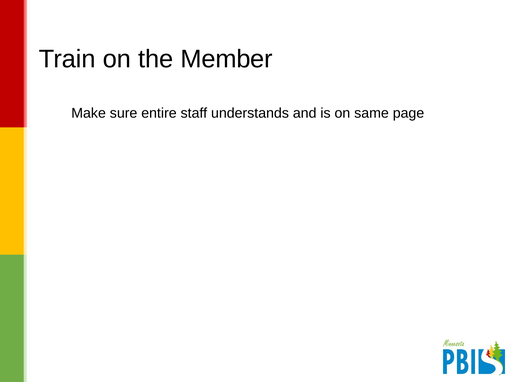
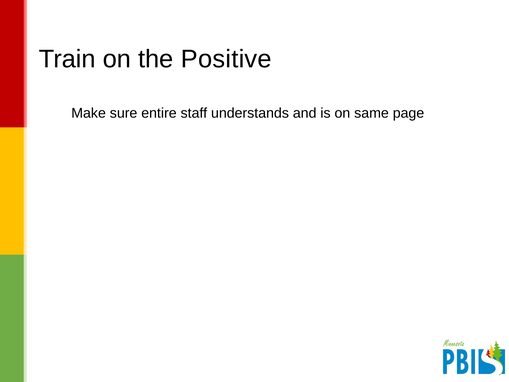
Member: Member -> Positive
